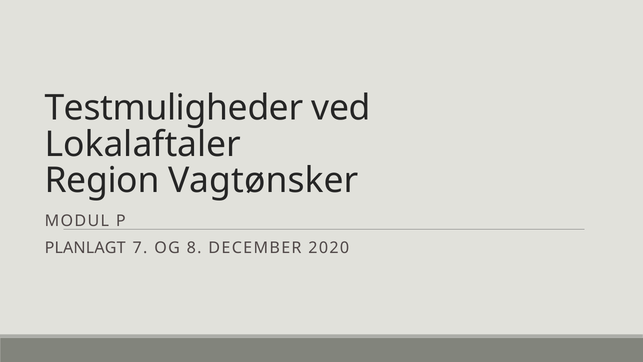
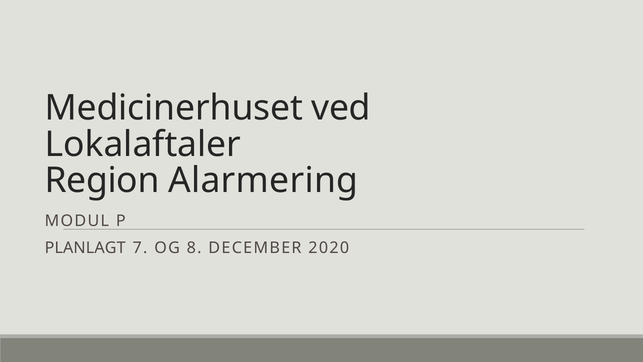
Testmuligheder: Testmuligheder -> Medicinerhuset
Vagtønsker: Vagtønsker -> Alarmering
